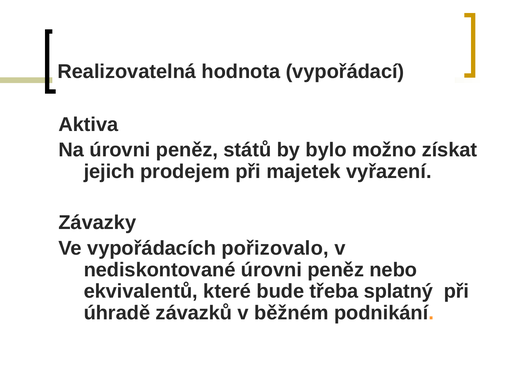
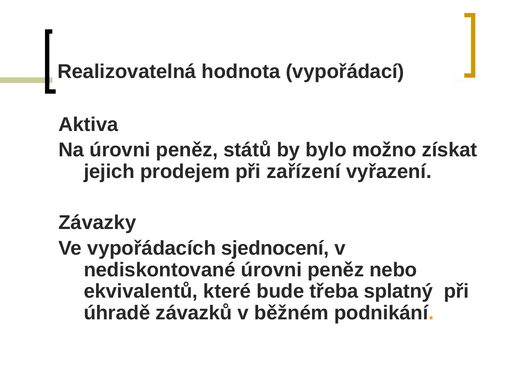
majetek: majetek -> zařízení
pořizovalo: pořizovalo -> sjednocení
